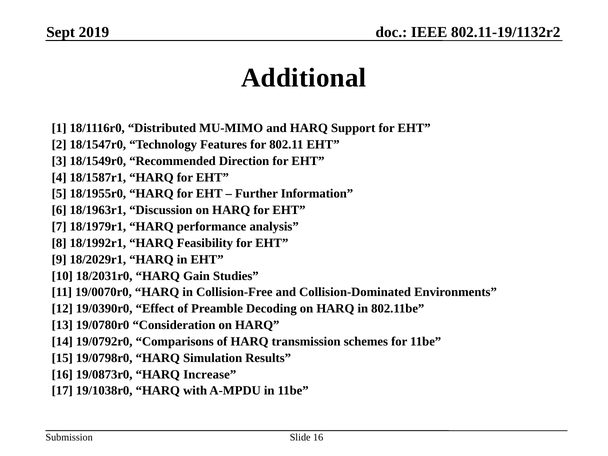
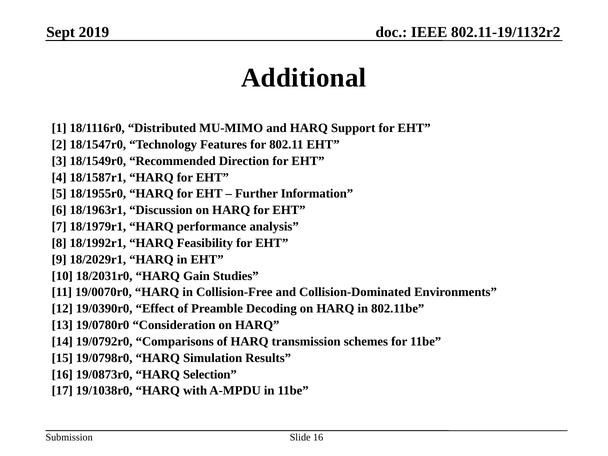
Increase: Increase -> Selection
